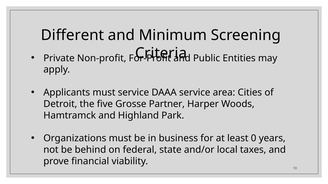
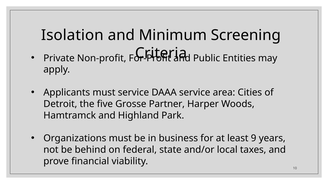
Different: Different -> Isolation
0: 0 -> 9
